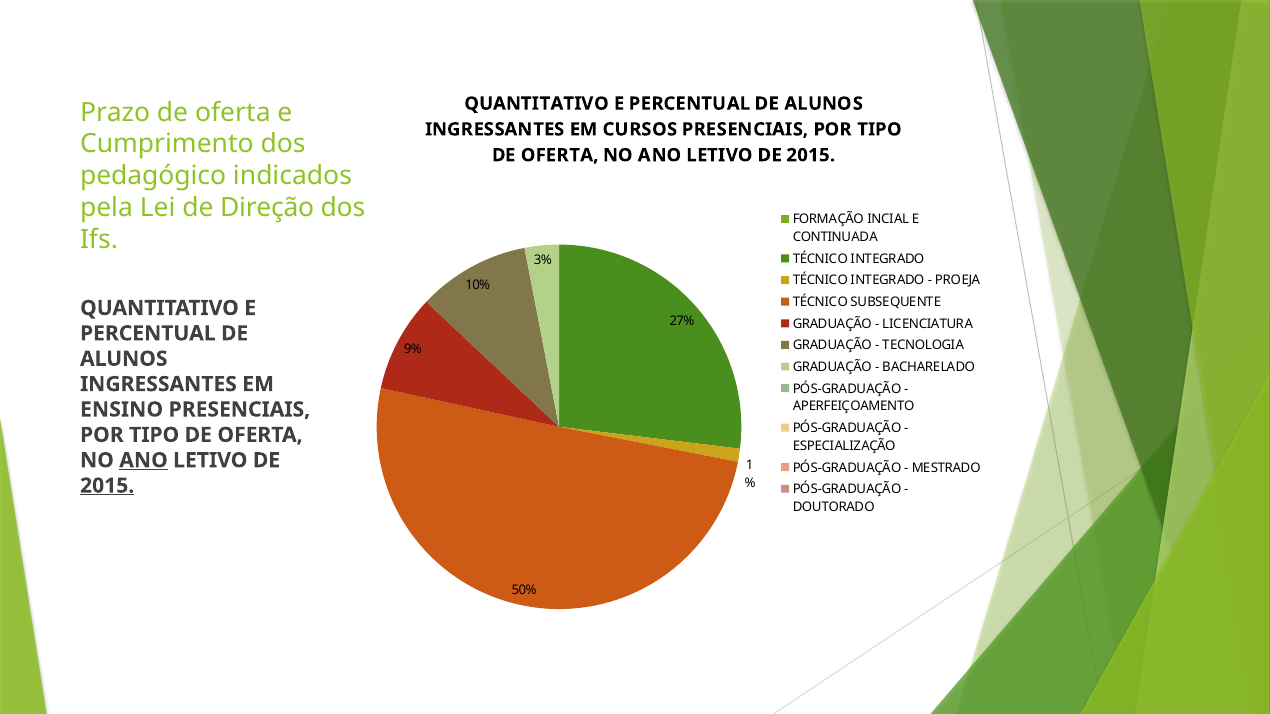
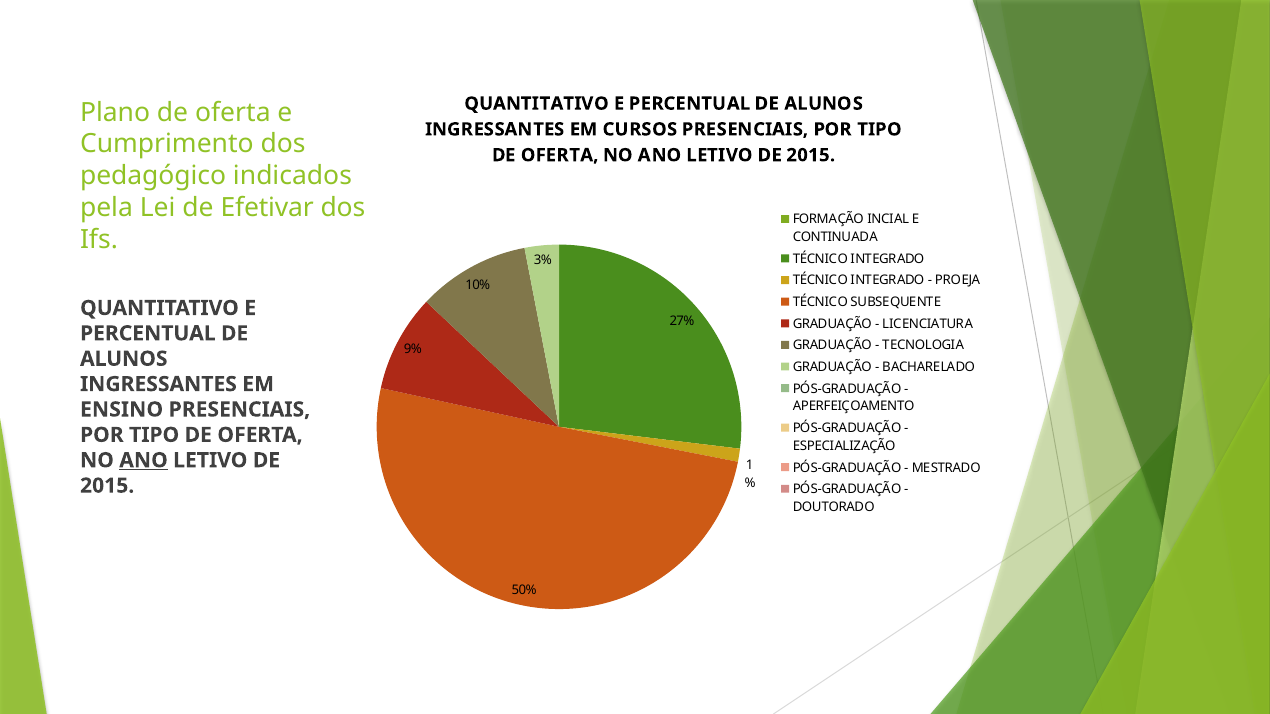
Prazo: Prazo -> Plano
Direção: Direção -> Efetivar
2015 at (107, 486) underline: present -> none
